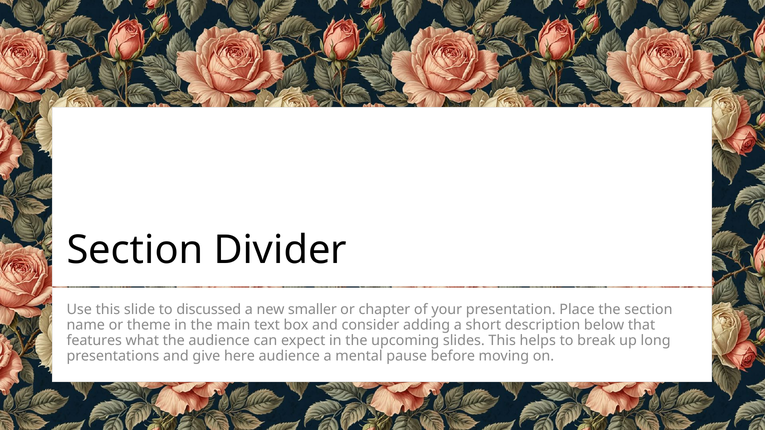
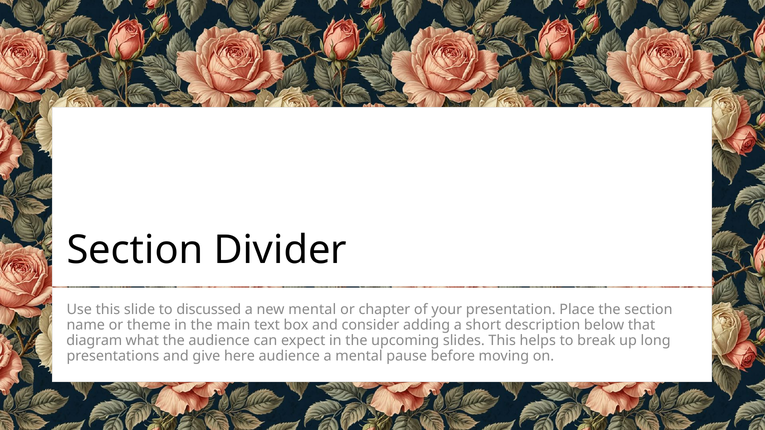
new smaller: smaller -> mental
features: features -> diagram
